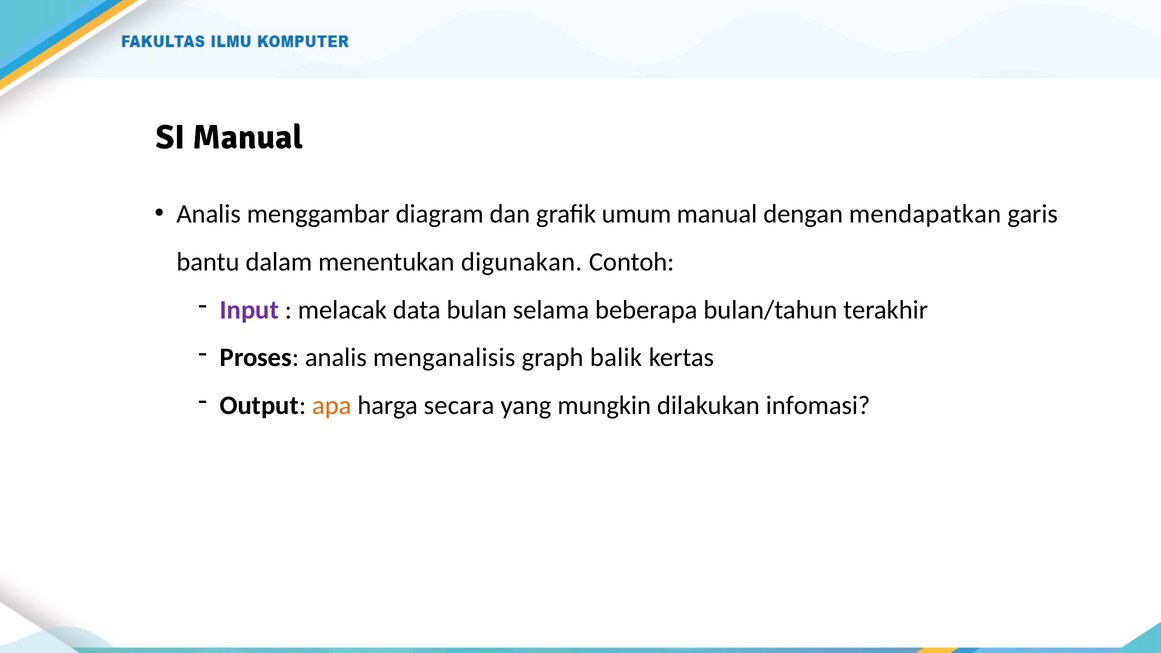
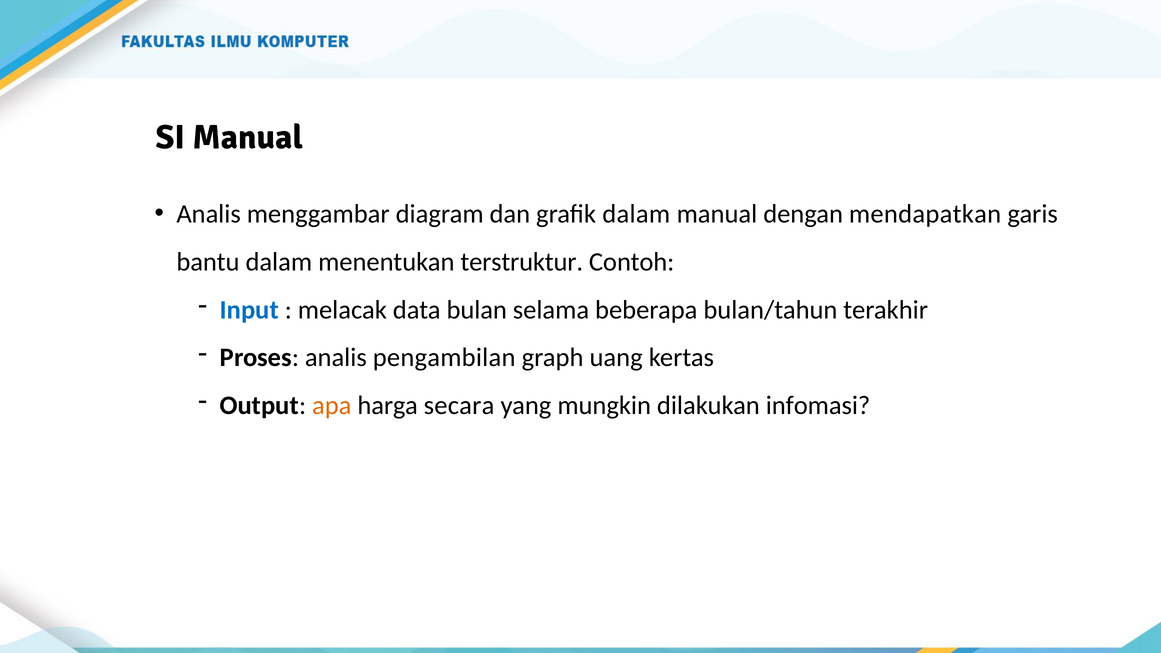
grafik umum: umum -> dalam
digunakan: digunakan -> terstruktur
Input colour: purple -> blue
menganalisis: menganalisis -> pengambilan
balik: balik -> uang
